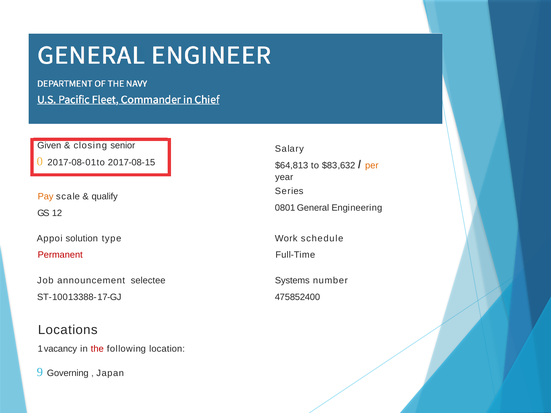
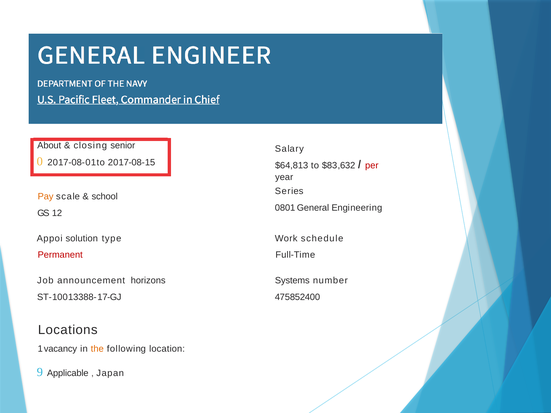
Given: Given -> About
per colour: orange -> red
qualify: qualify -> school
selectee: selectee -> horizons
the colour: red -> orange
Governing: Governing -> Applicable
